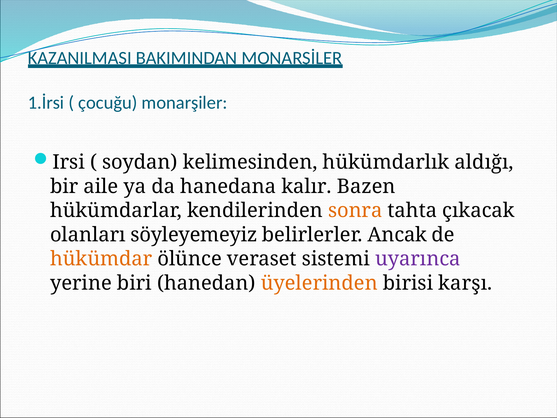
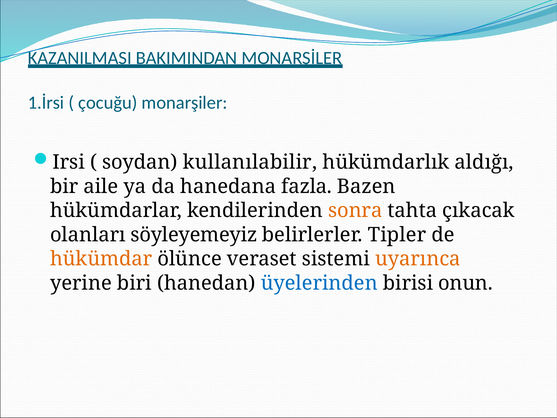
kelimesinden: kelimesinden -> kullanılabilir
kalır: kalır -> fazla
Ancak: Ancak -> Tipler
uyarınca colour: purple -> orange
üyelerinden colour: orange -> blue
karşı: karşı -> onun
